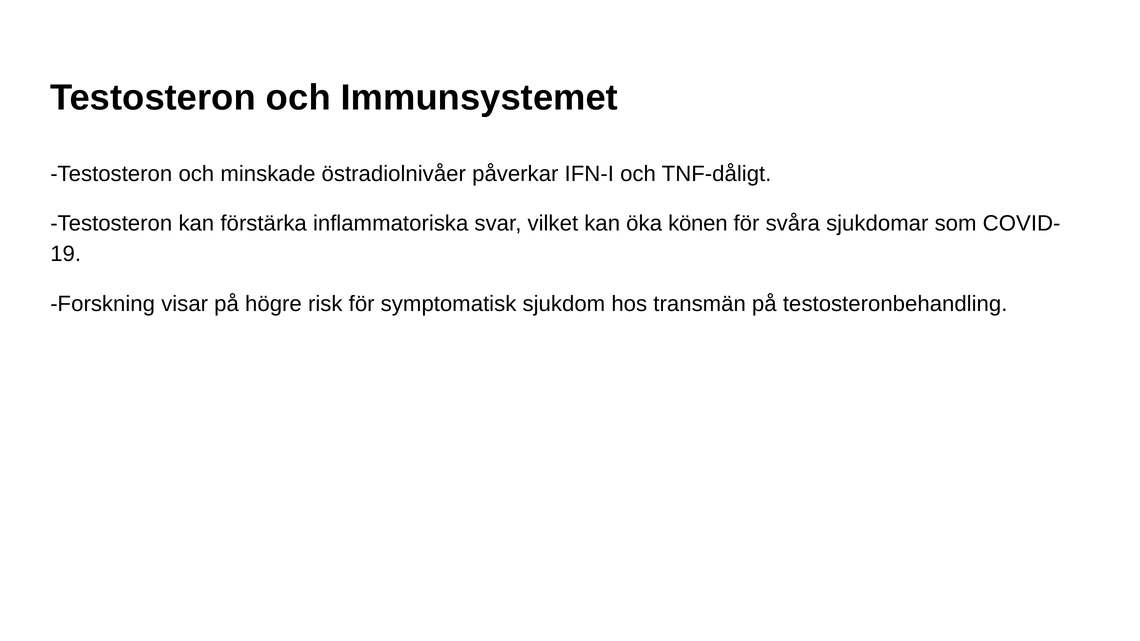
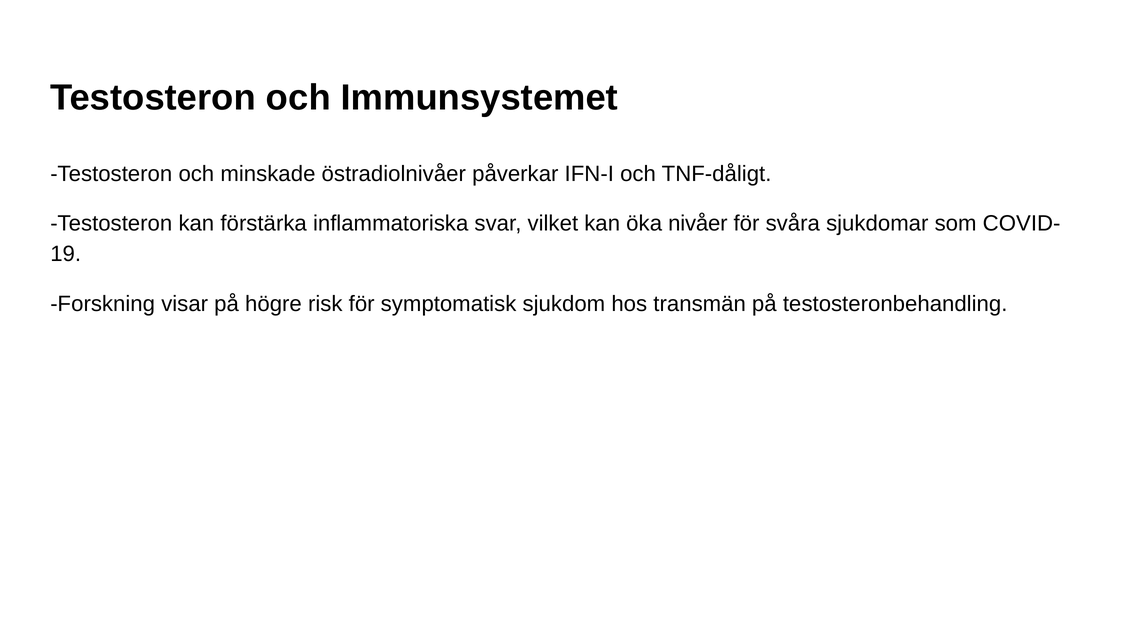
könen: könen -> nivåer
